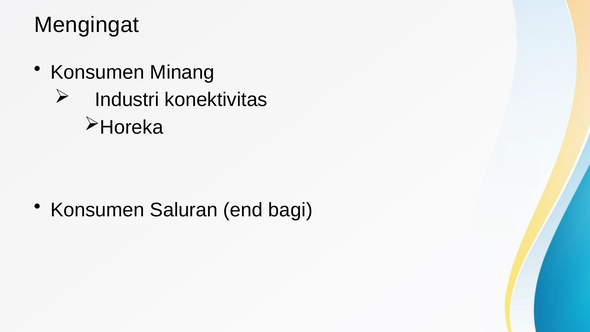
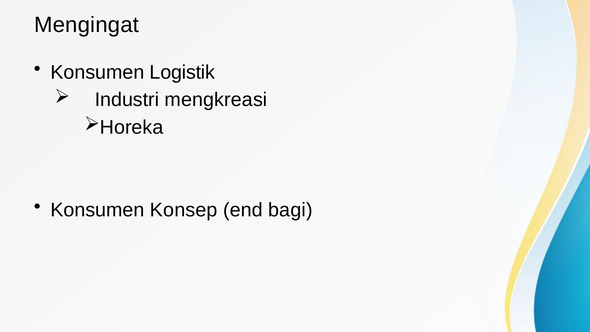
Minang: Minang -> Logistik
konektivitas: konektivitas -> mengkreasi
Saluran: Saluran -> Konsep
